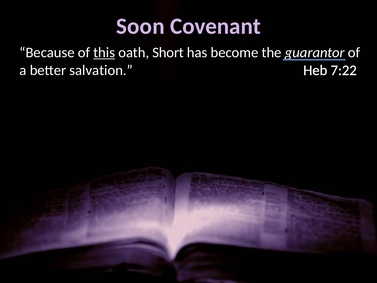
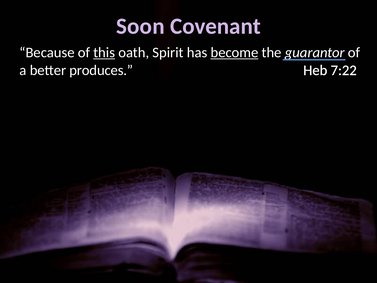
Short: Short -> Spirit
become underline: none -> present
salvation: salvation -> produces
